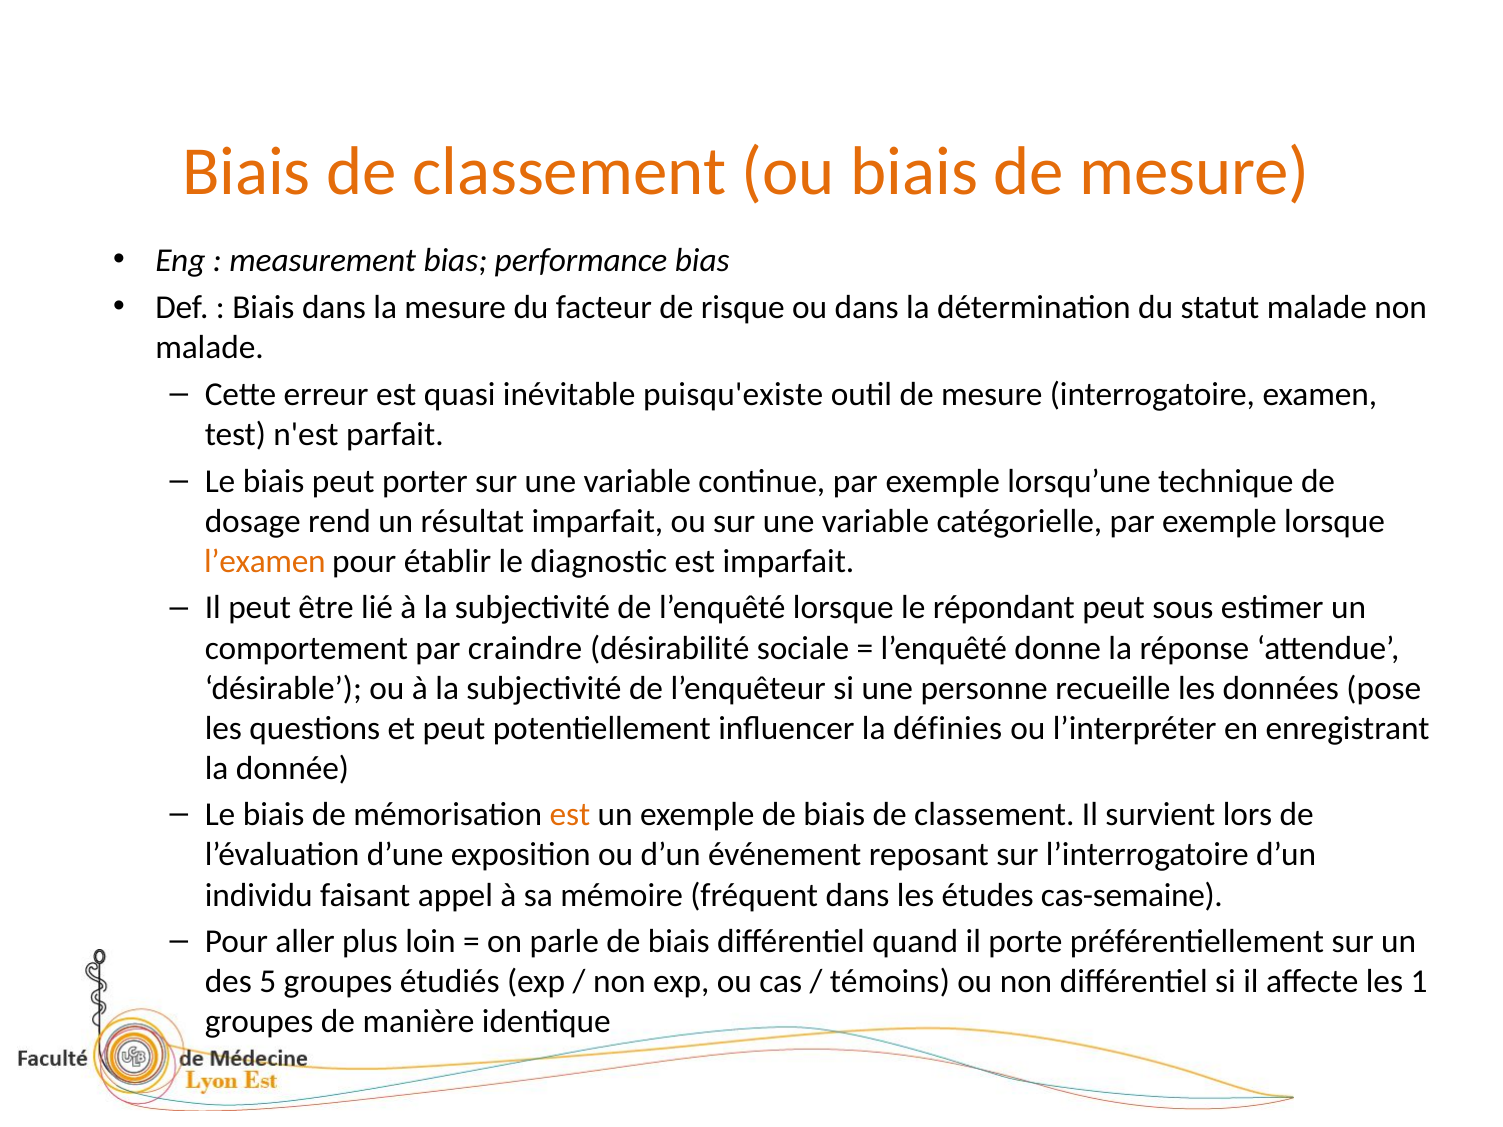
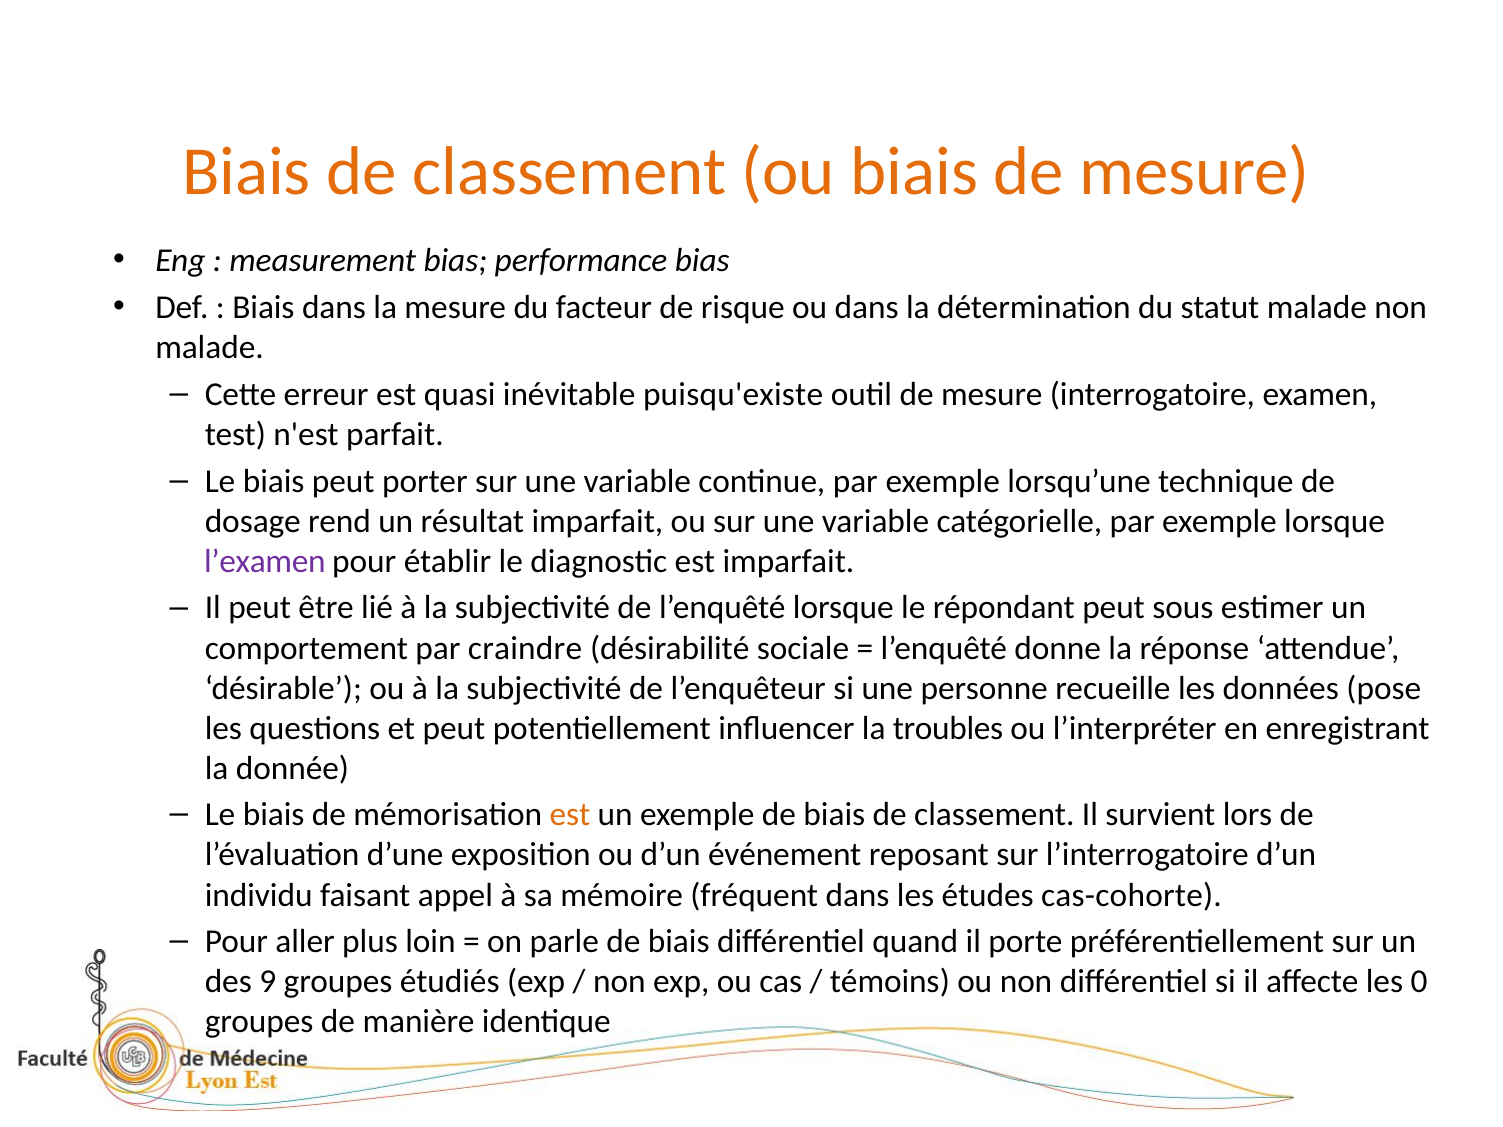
l’examen colour: orange -> purple
définies: définies -> troubles
cas-semaine: cas-semaine -> cas-cohorte
5: 5 -> 9
1: 1 -> 0
